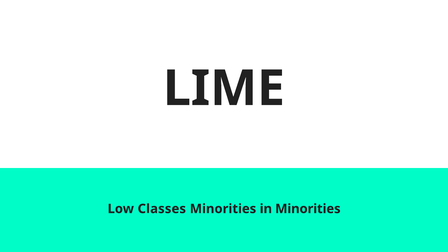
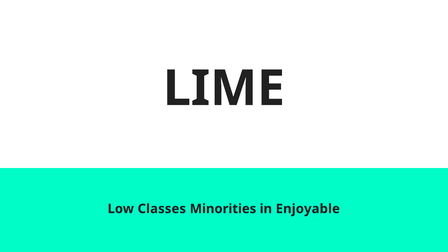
in Minorities: Minorities -> Enjoyable
